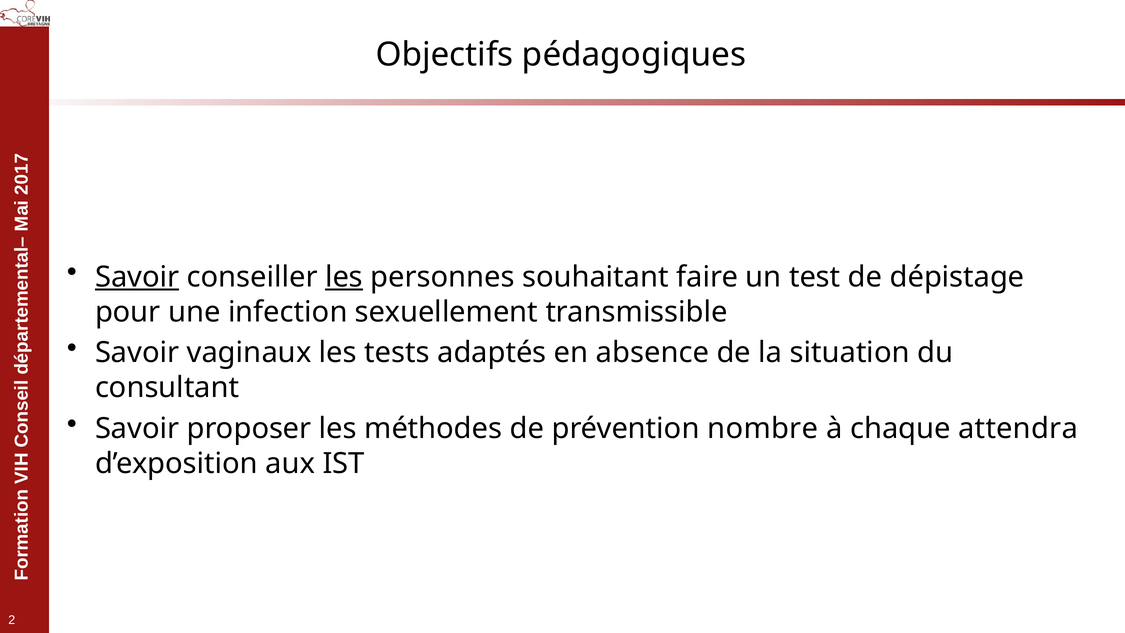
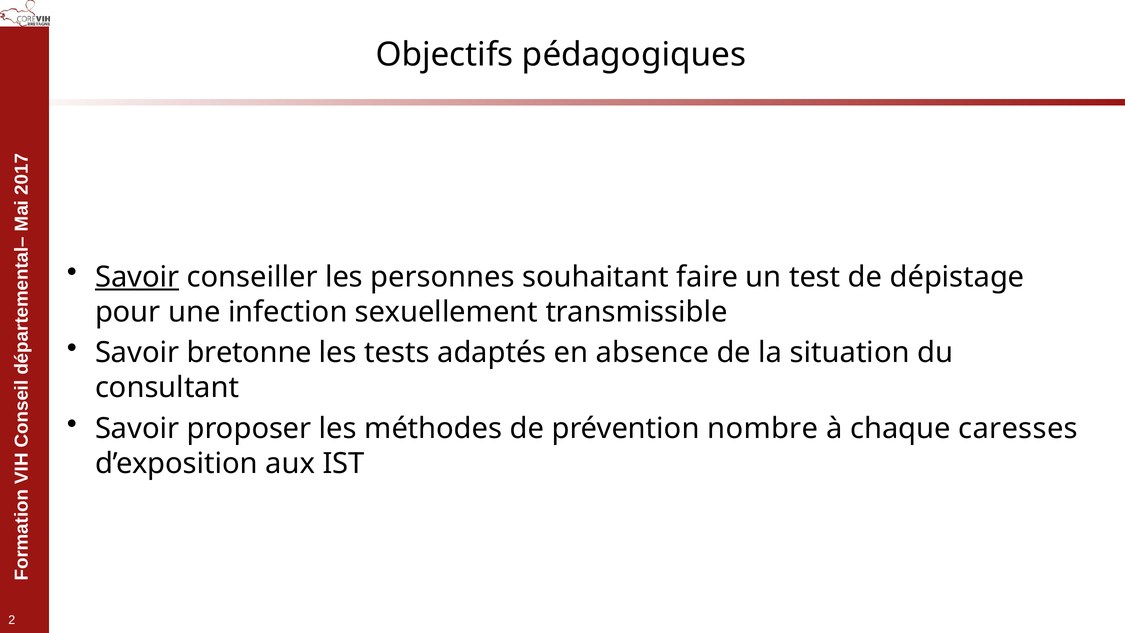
les at (344, 277) underline: present -> none
vaginaux: vaginaux -> bretonne
attendra: attendra -> caresses
